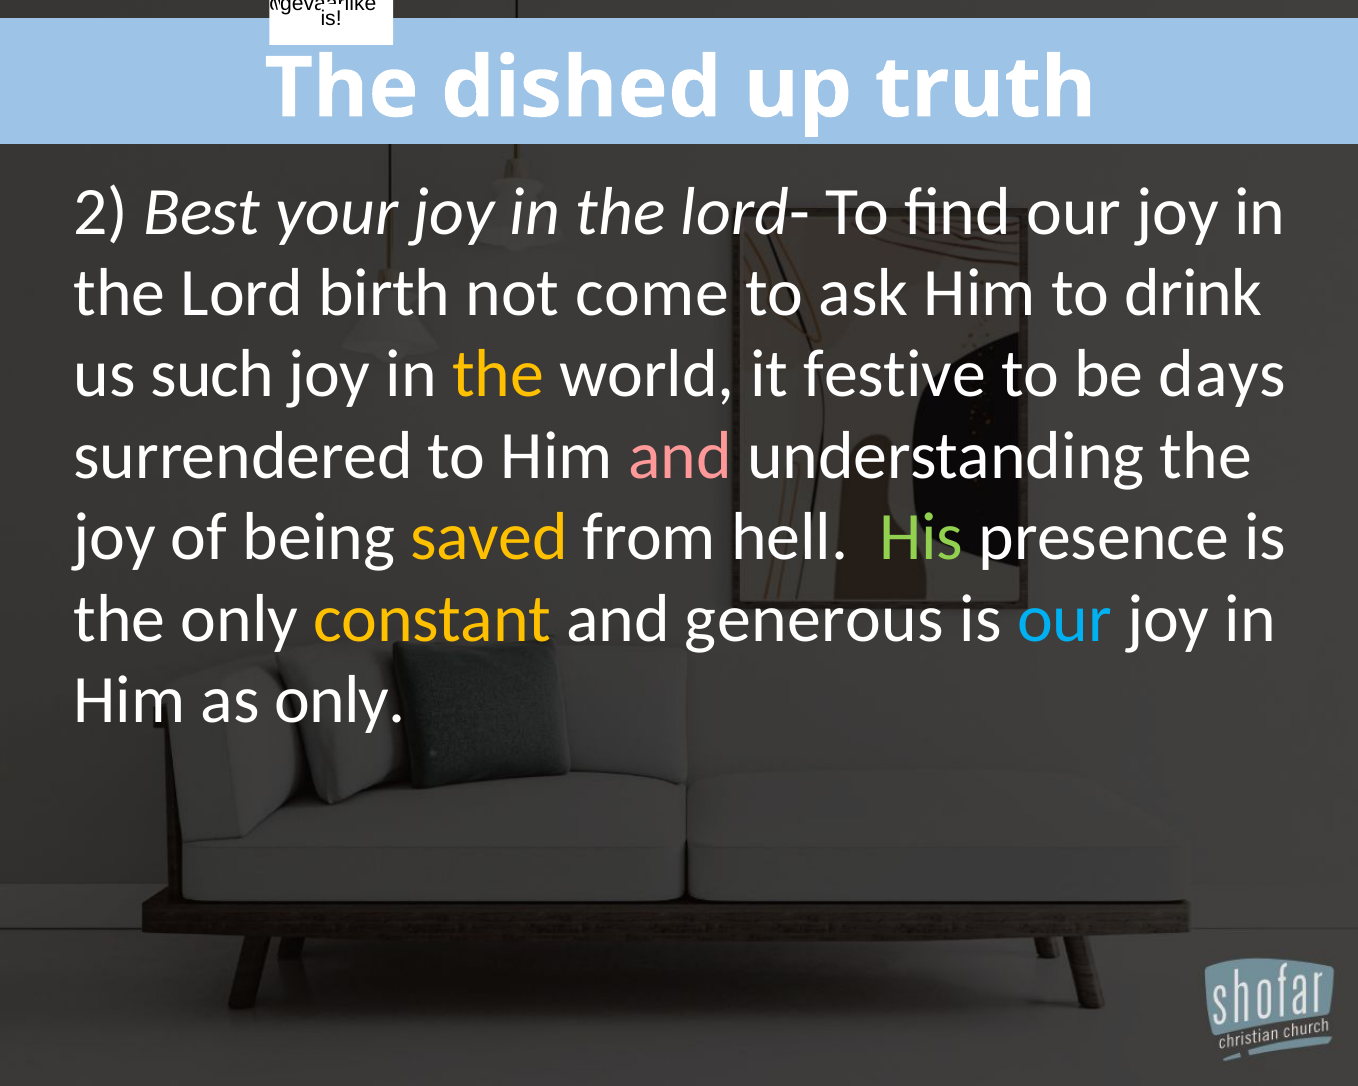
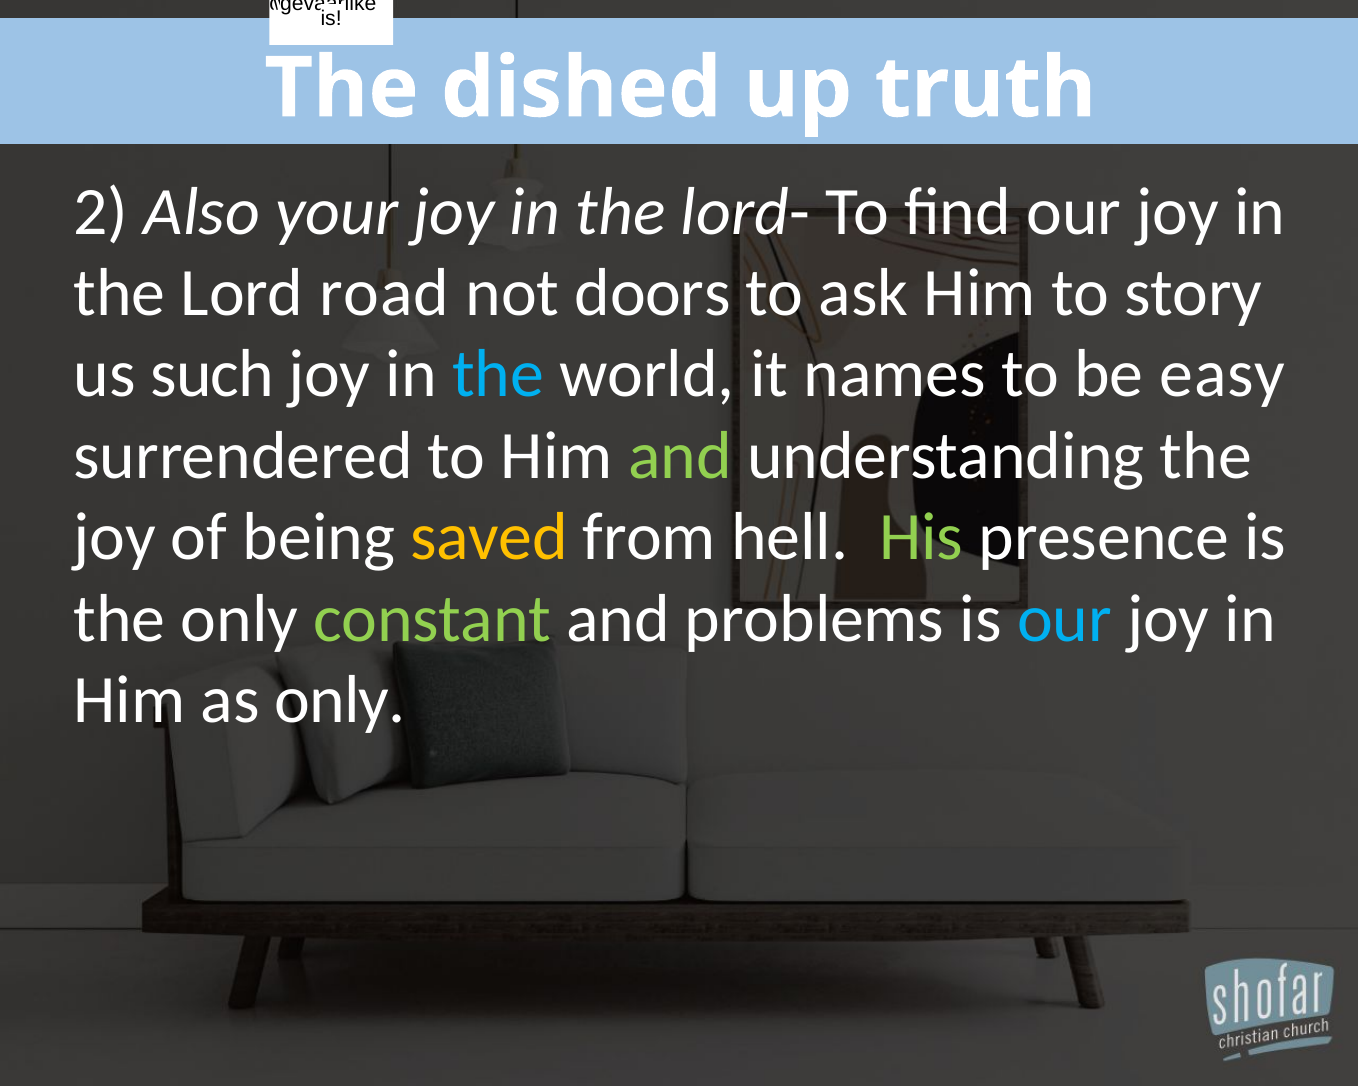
Best: Best -> Also
birth: birth -> road
come: come -> doors
drink: drink -> story
the at (498, 374) colour: yellow -> light blue
festive: festive -> names
days: days -> easy
and at (680, 456) colour: pink -> light green
constant colour: yellow -> light green
generous: generous -> problems
